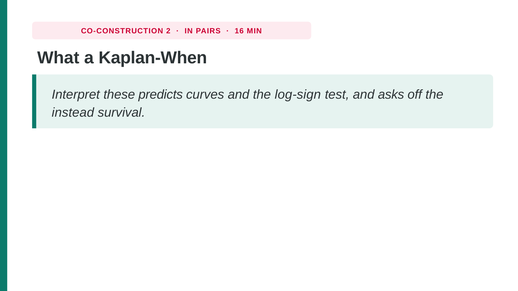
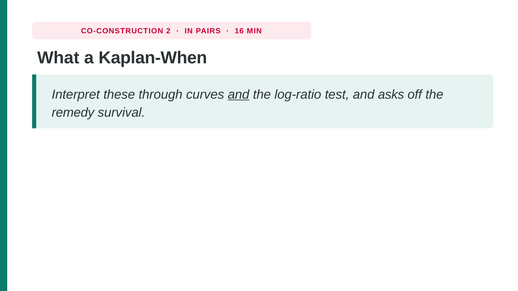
predicts: predicts -> through
and at (239, 95) underline: none -> present
log-sign: log-sign -> log-ratio
instead: instead -> remedy
